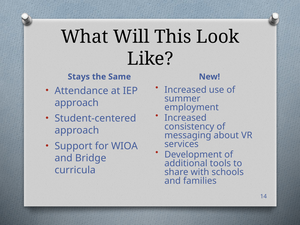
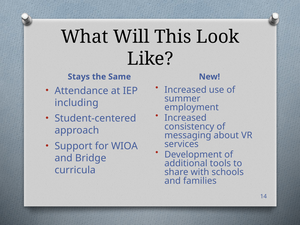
approach at (77, 103): approach -> including
